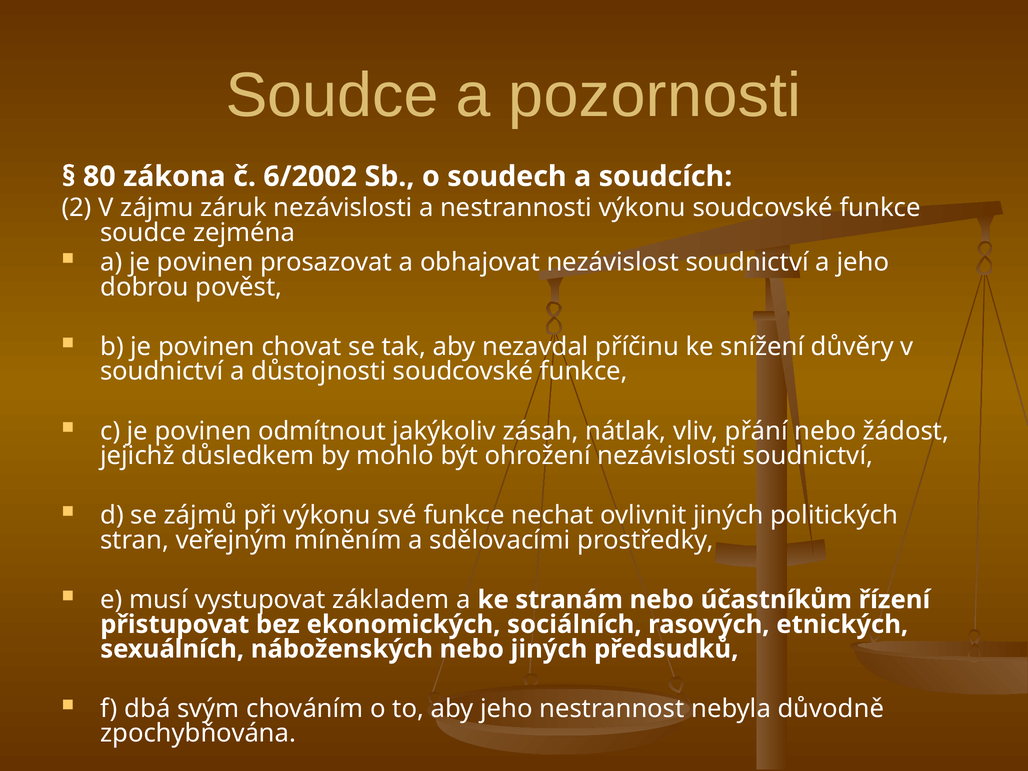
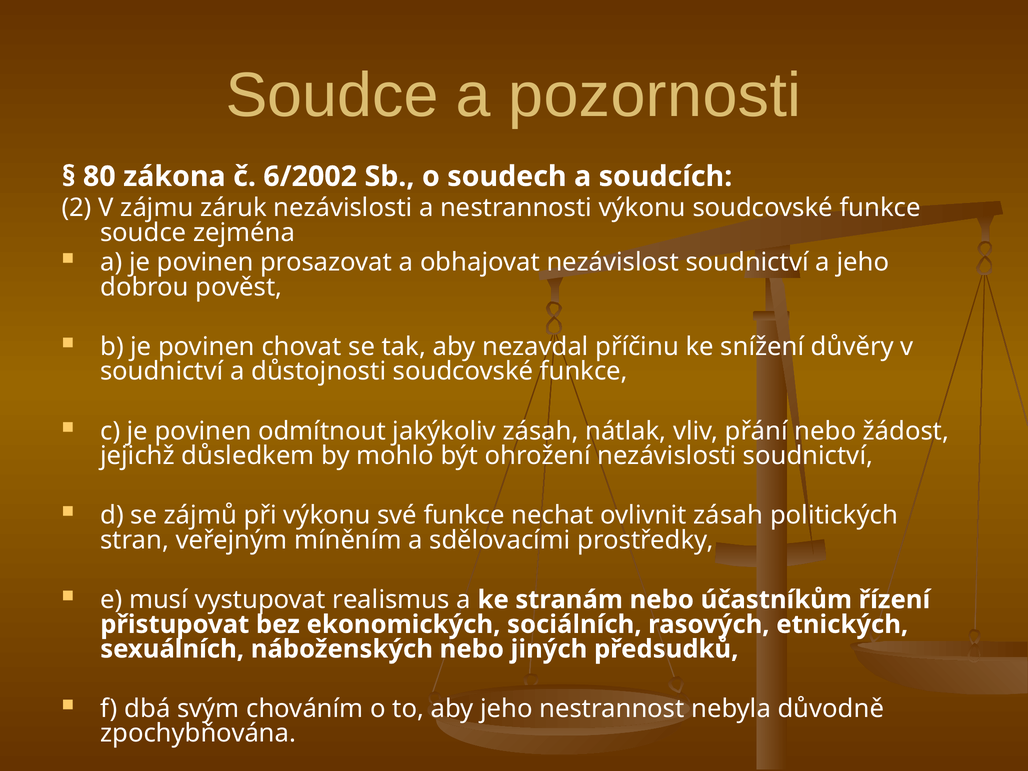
ovlivnit jiných: jiných -> zásah
základem: základem -> realismus
